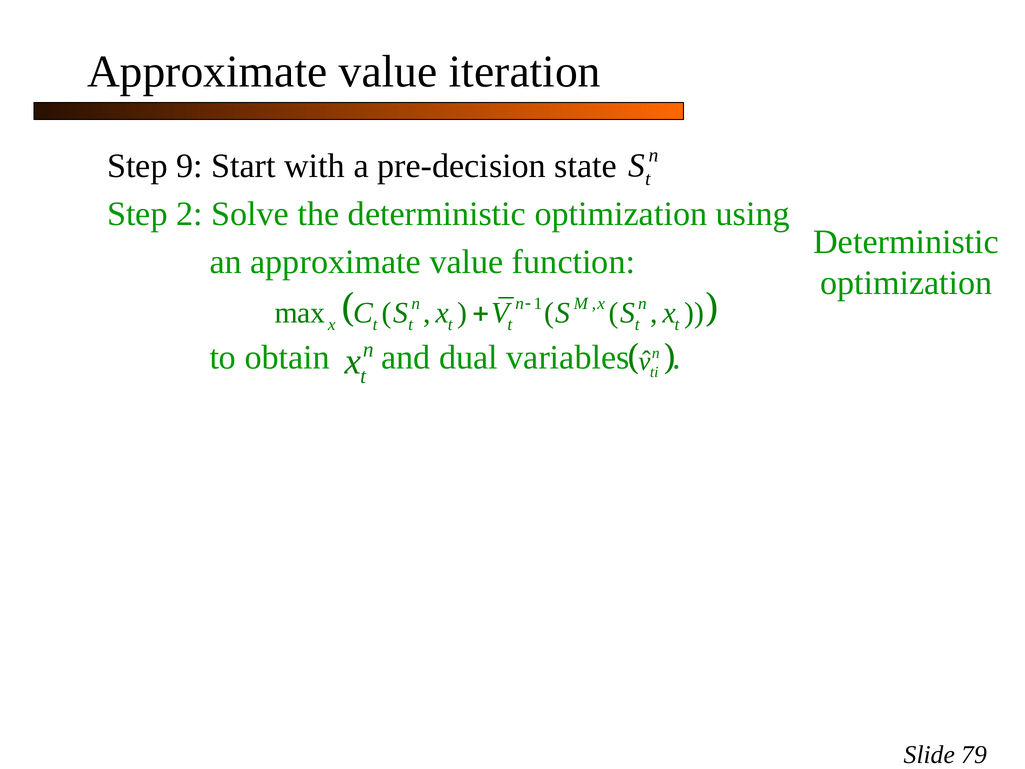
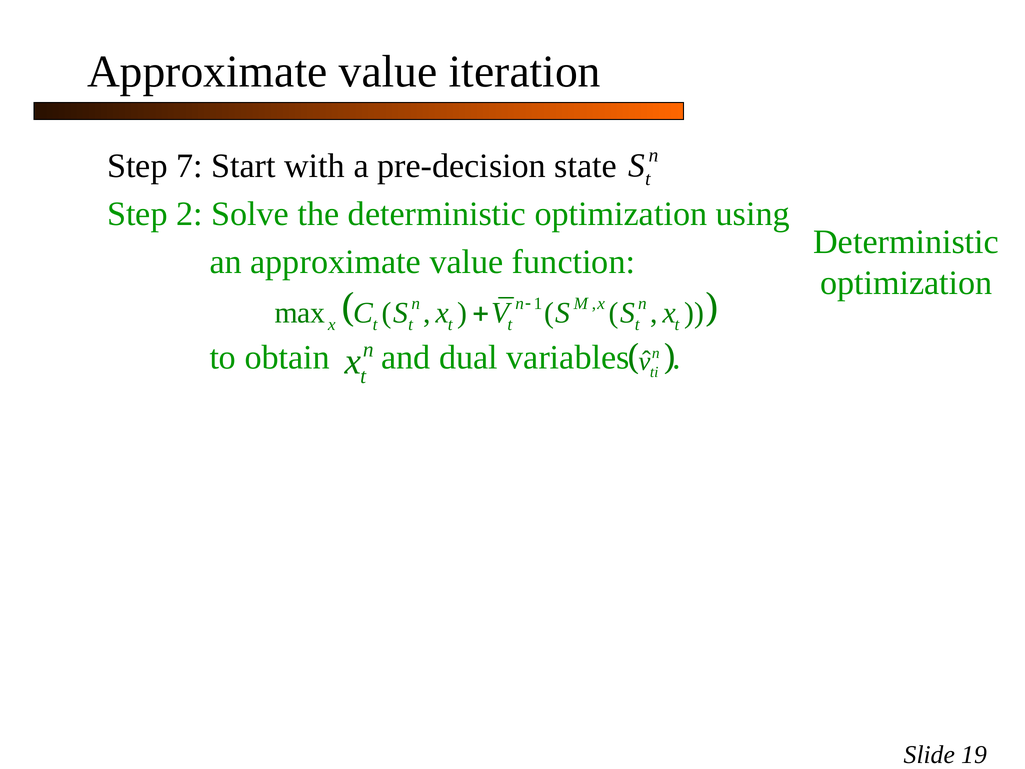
9: 9 -> 7
79: 79 -> 19
